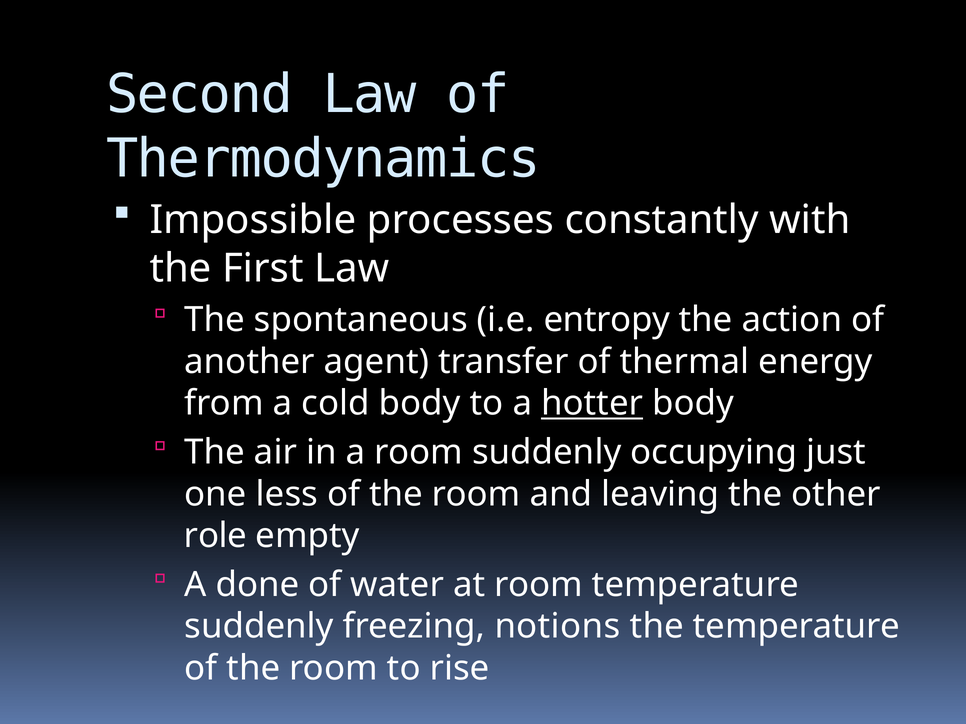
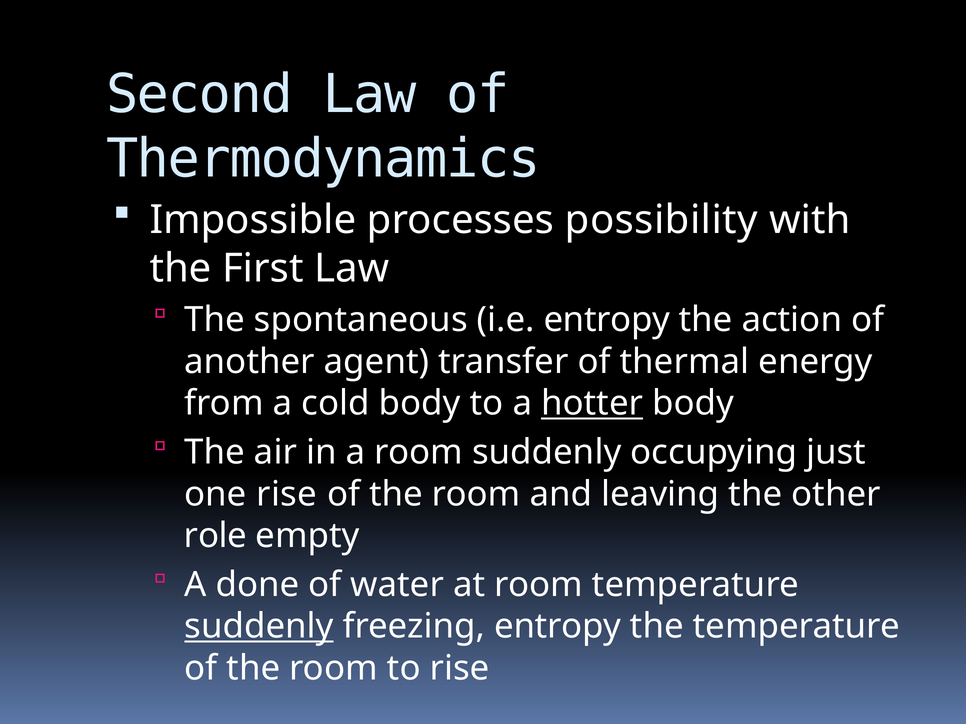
constantly: constantly -> possibility
one less: less -> rise
suddenly at (259, 627) underline: none -> present
freezing notions: notions -> entropy
